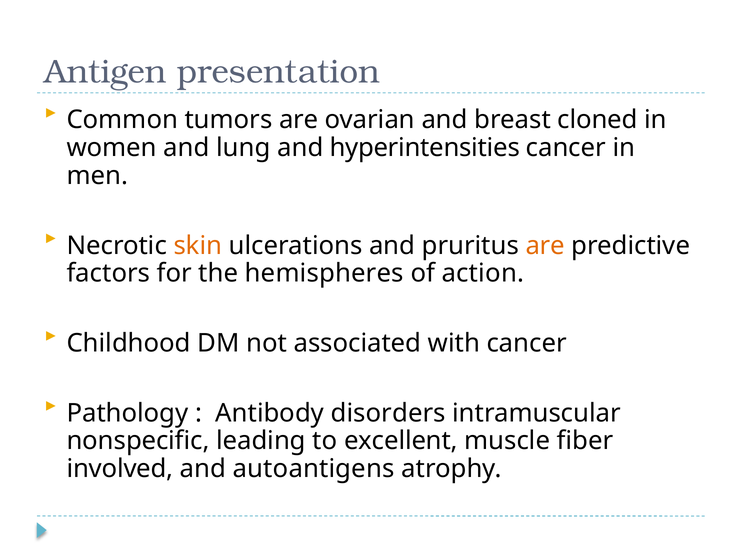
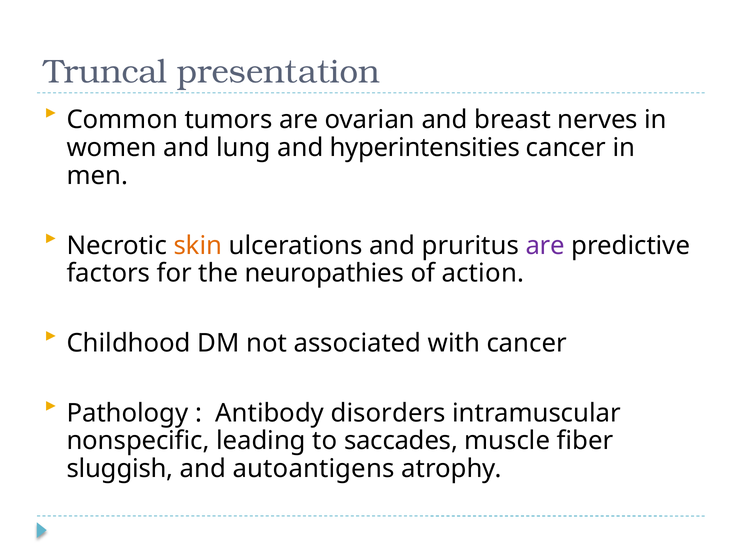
Antigen: Antigen -> Truncal
cloned: cloned -> nerves
are at (545, 245) colour: orange -> purple
hemispheres: hemispheres -> neuropathies
excellent: excellent -> saccades
involved: involved -> sluggish
